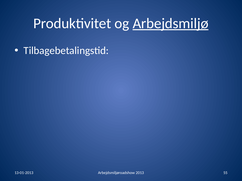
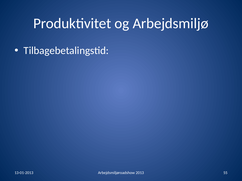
Arbejdsmiljø underline: present -> none
